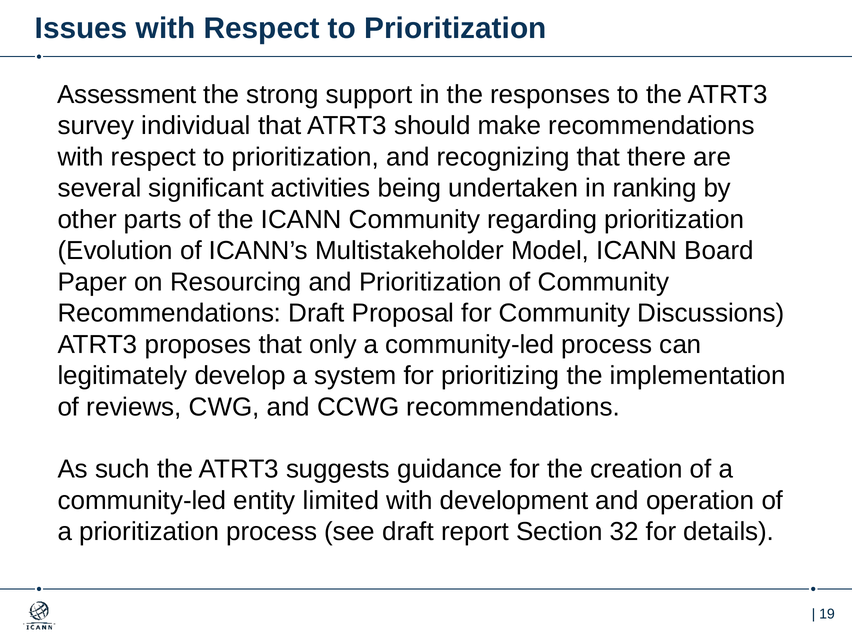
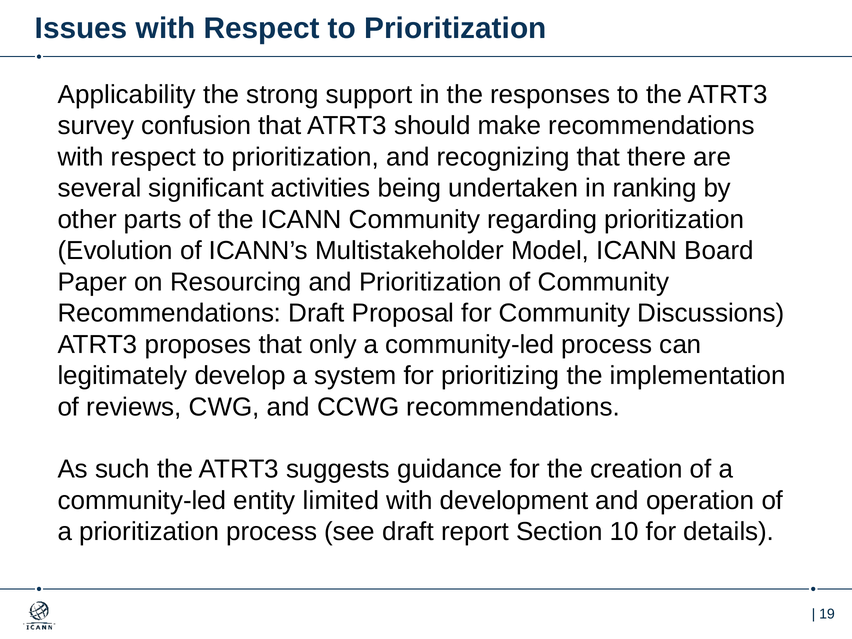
Assessment: Assessment -> Applicability
individual: individual -> confusion
32: 32 -> 10
